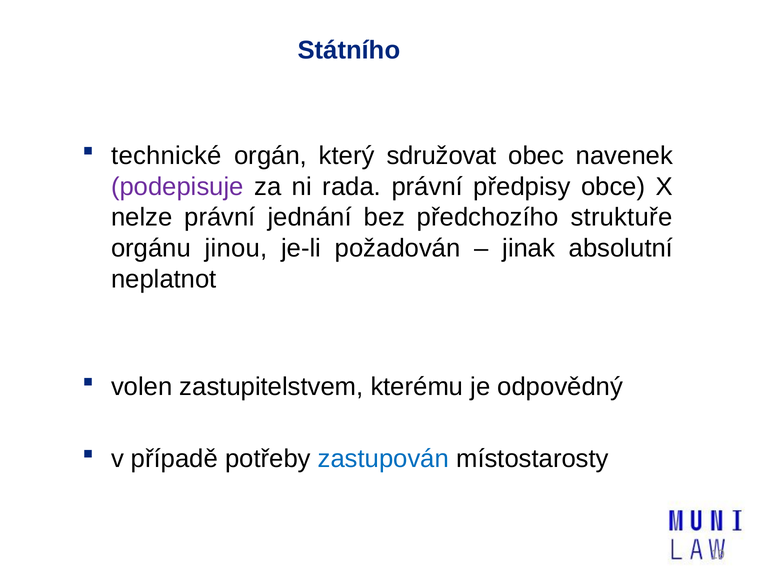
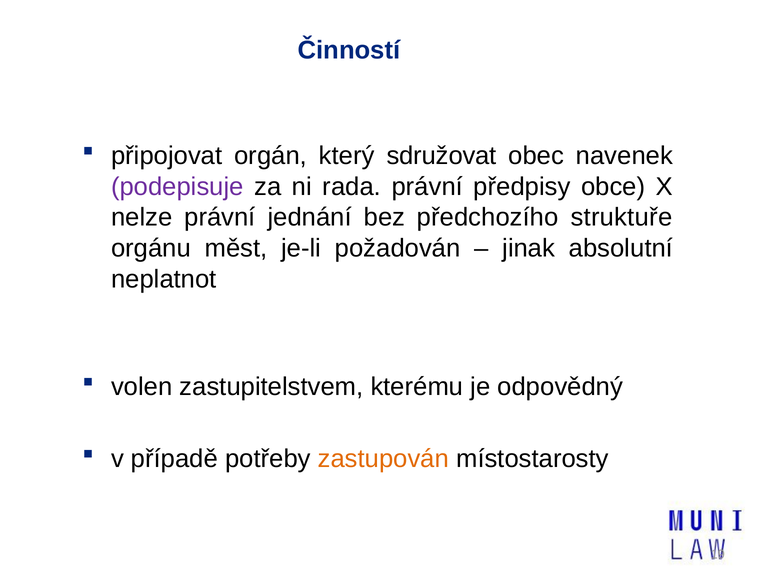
Státního: Státního -> Činností
technické: technické -> připojovat
jinou: jinou -> měst
zastupován colour: blue -> orange
